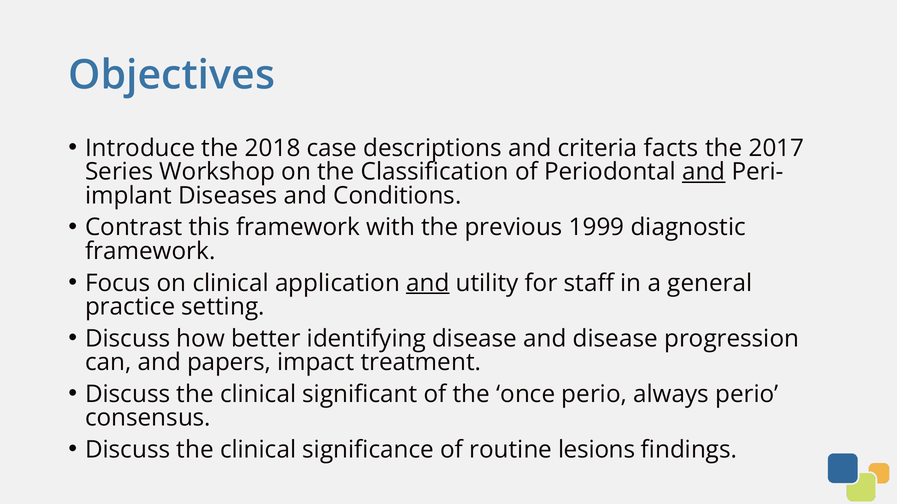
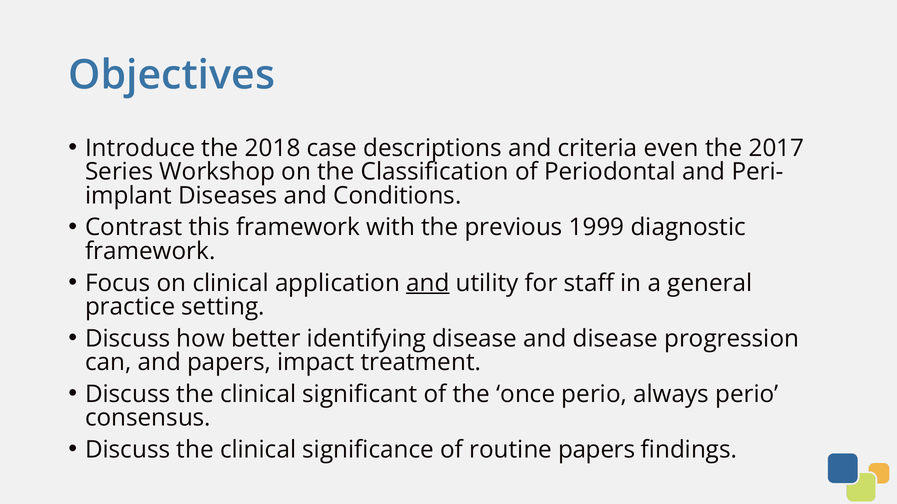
facts: facts -> even
and at (704, 172) underline: present -> none
routine lesions: lesions -> papers
